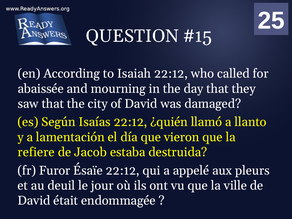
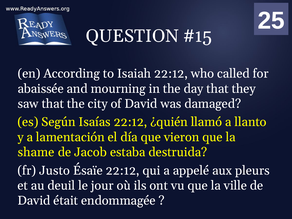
refiere: refiere -> shame
Furor: Furor -> Justo
